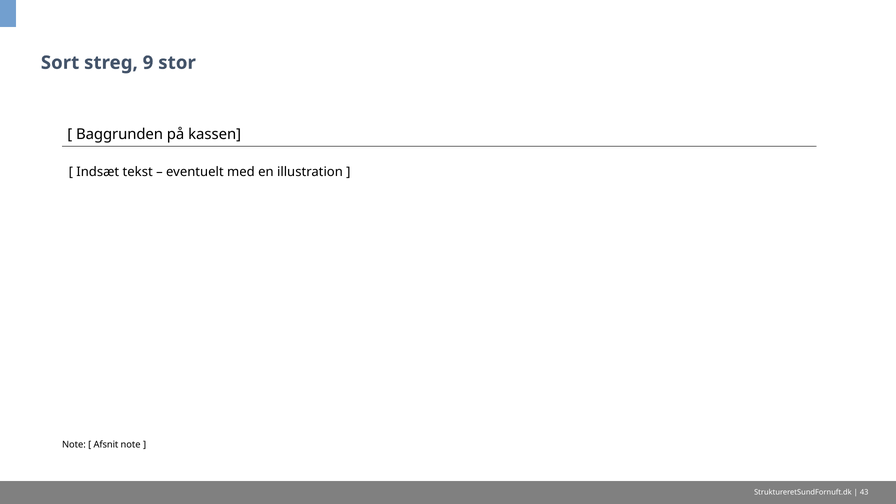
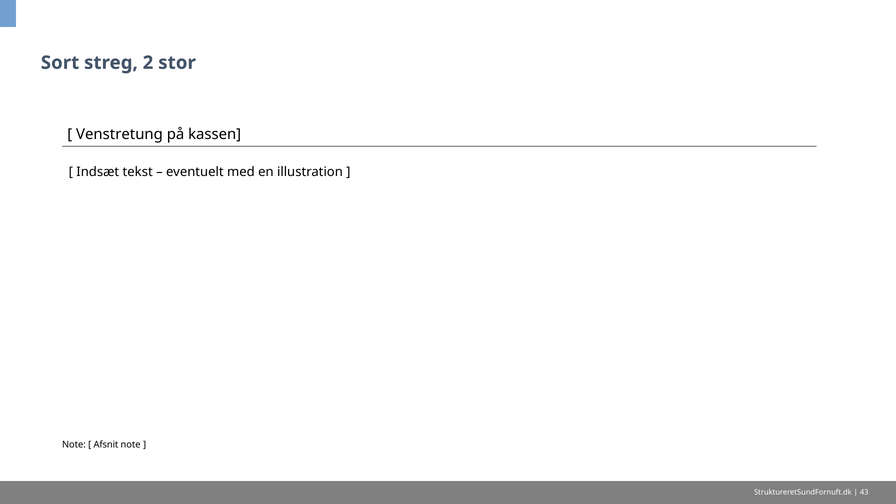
9: 9 -> 2
Baggrunden: Baggrunden -> Venstretung
